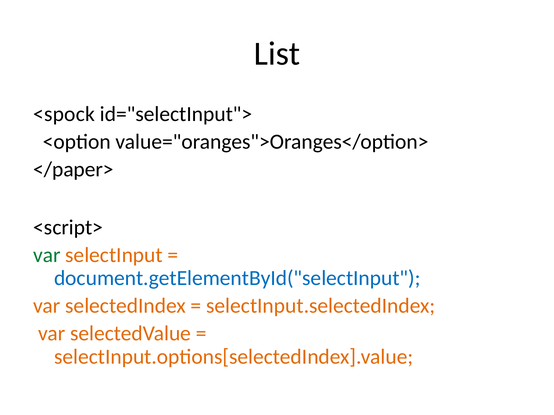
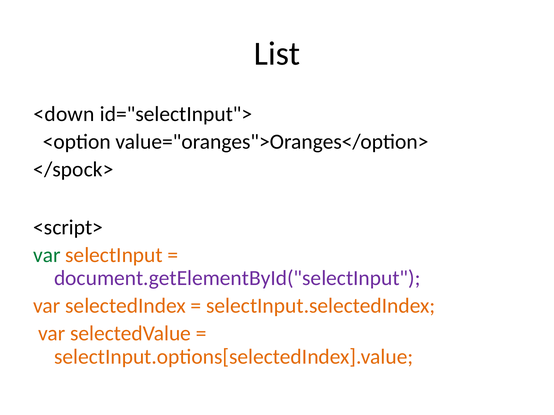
<spock: <spock -> <down
</paper>: </paper> -> </spock>
document.getElementById("selectInput colour: blue -> purple
